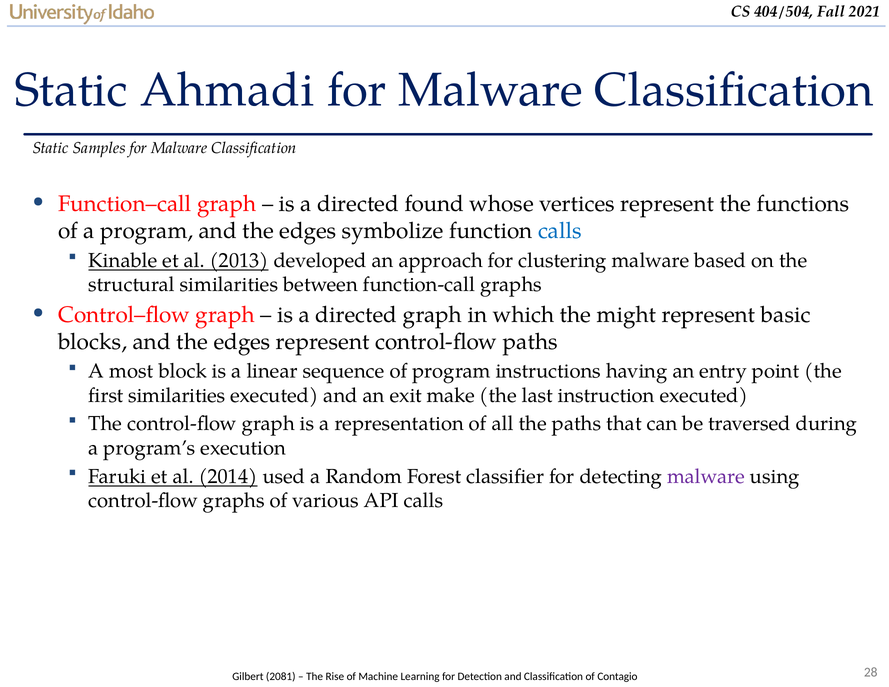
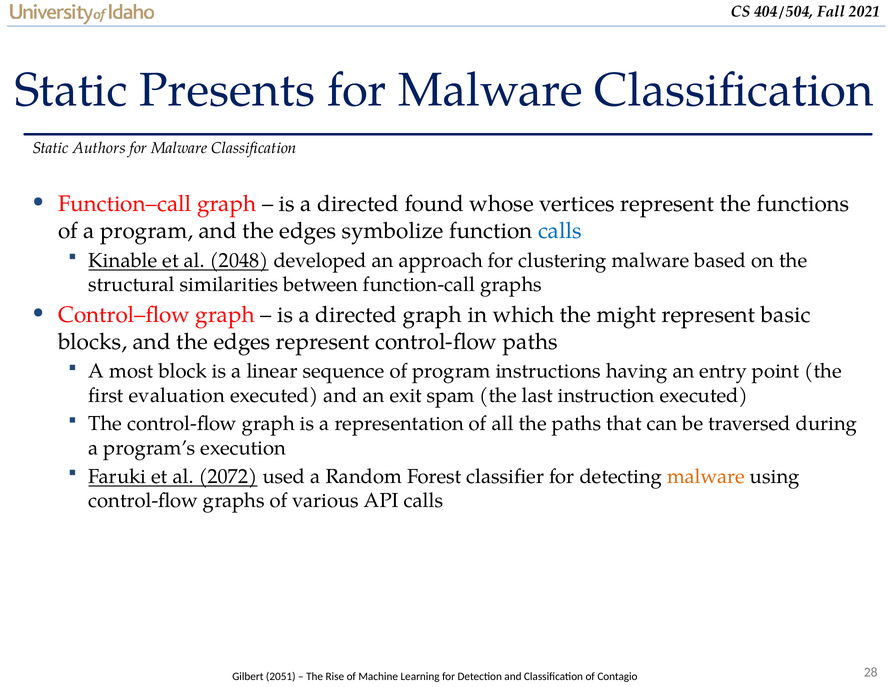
Ahmadi: Ahmadi -> Presents
Samples: Samples -> Authors
2013: 2013 -> 2048
first similarities: similarities -> evaluation
make: make -> spam
2014: 2014 -> 2072
malware at (706, 476) colour: purple -> orange
2081: 2081 -> 2051
